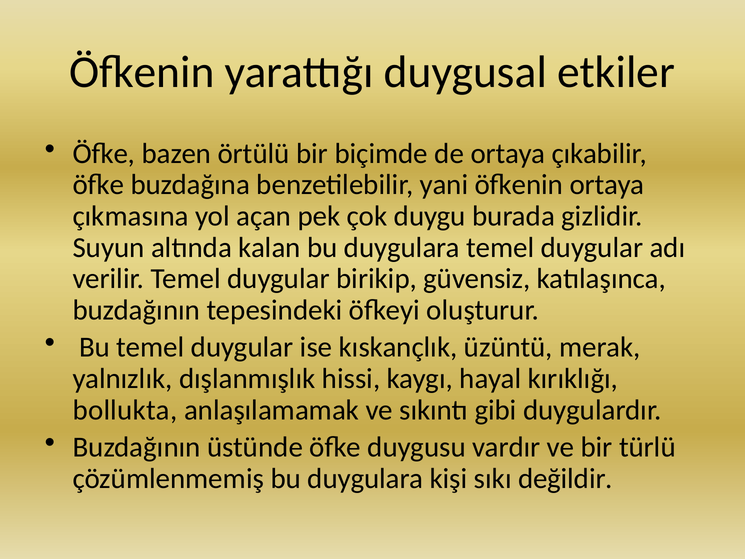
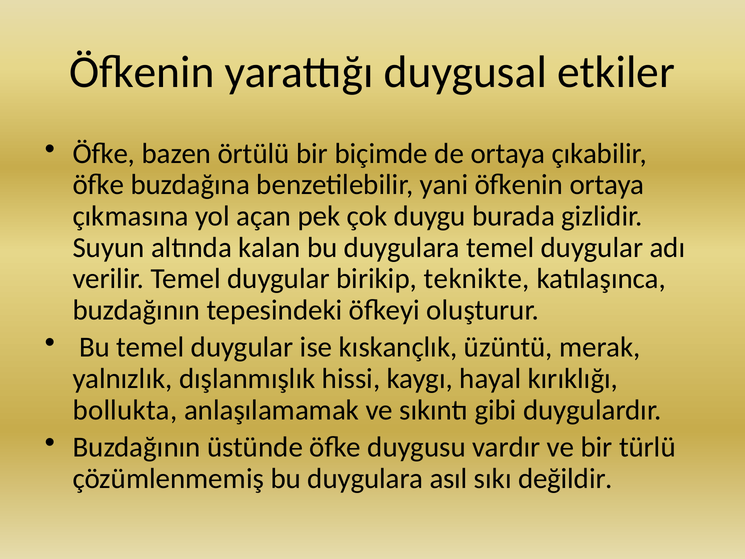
güvensiz: güvensiz -> teknikte
kişi: kişi -> asıl
